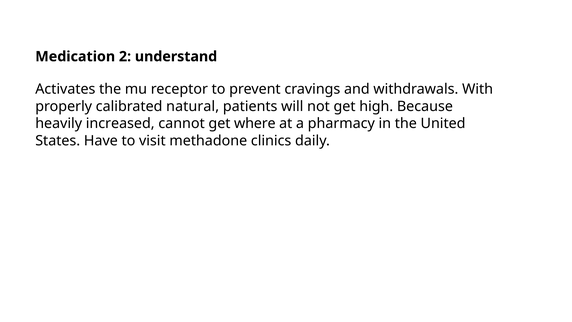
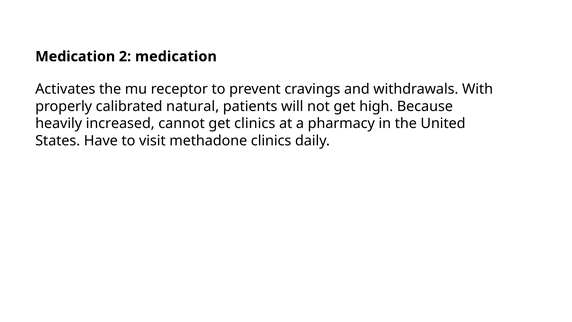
2 understand: understand -> medication
get where: where -> clinics
